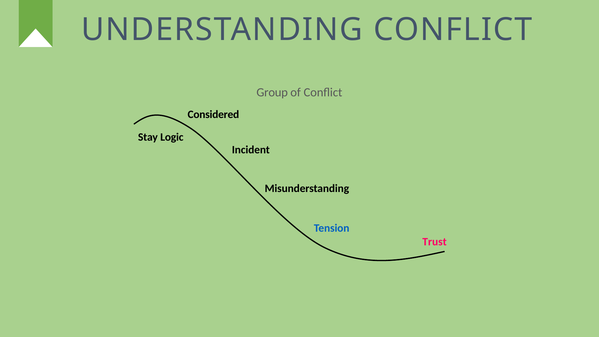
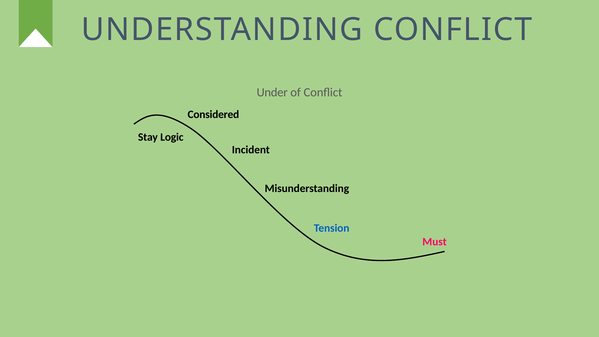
Group: Group -> Under
Trust: Trust -> Must
